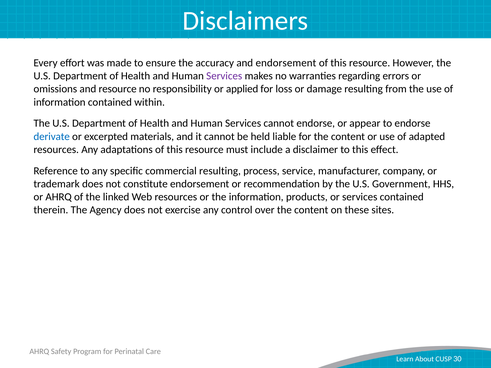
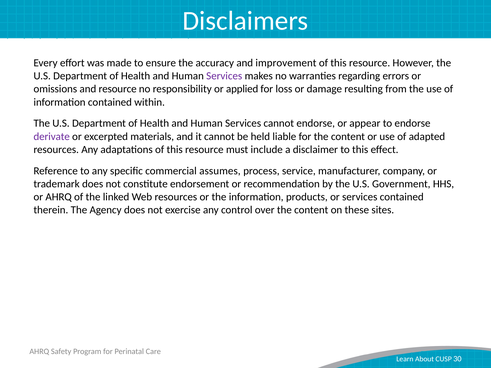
and endorsement: endorsement -> improvement
derivate colour: blue -> purple
commercial resulting: resulting -> assumes
